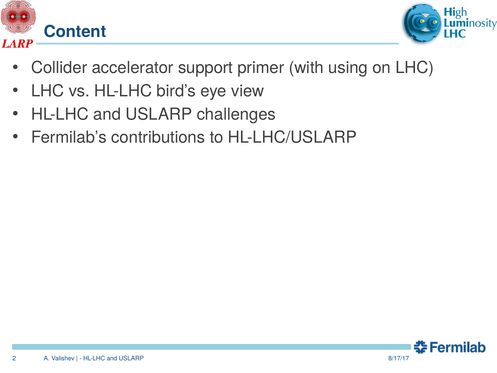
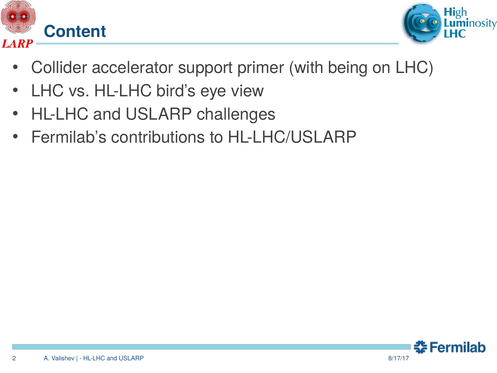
using: using -> being
